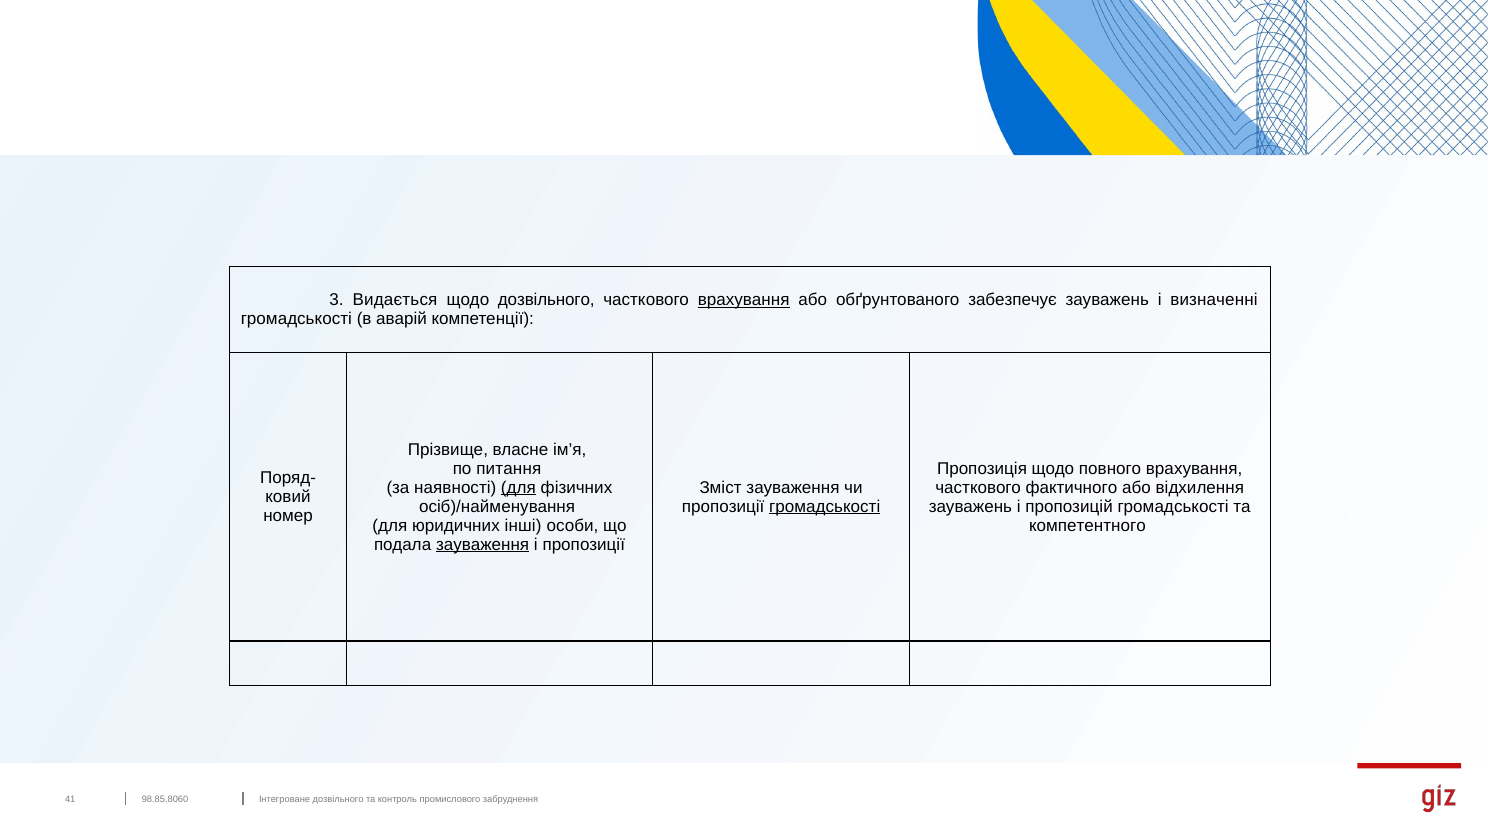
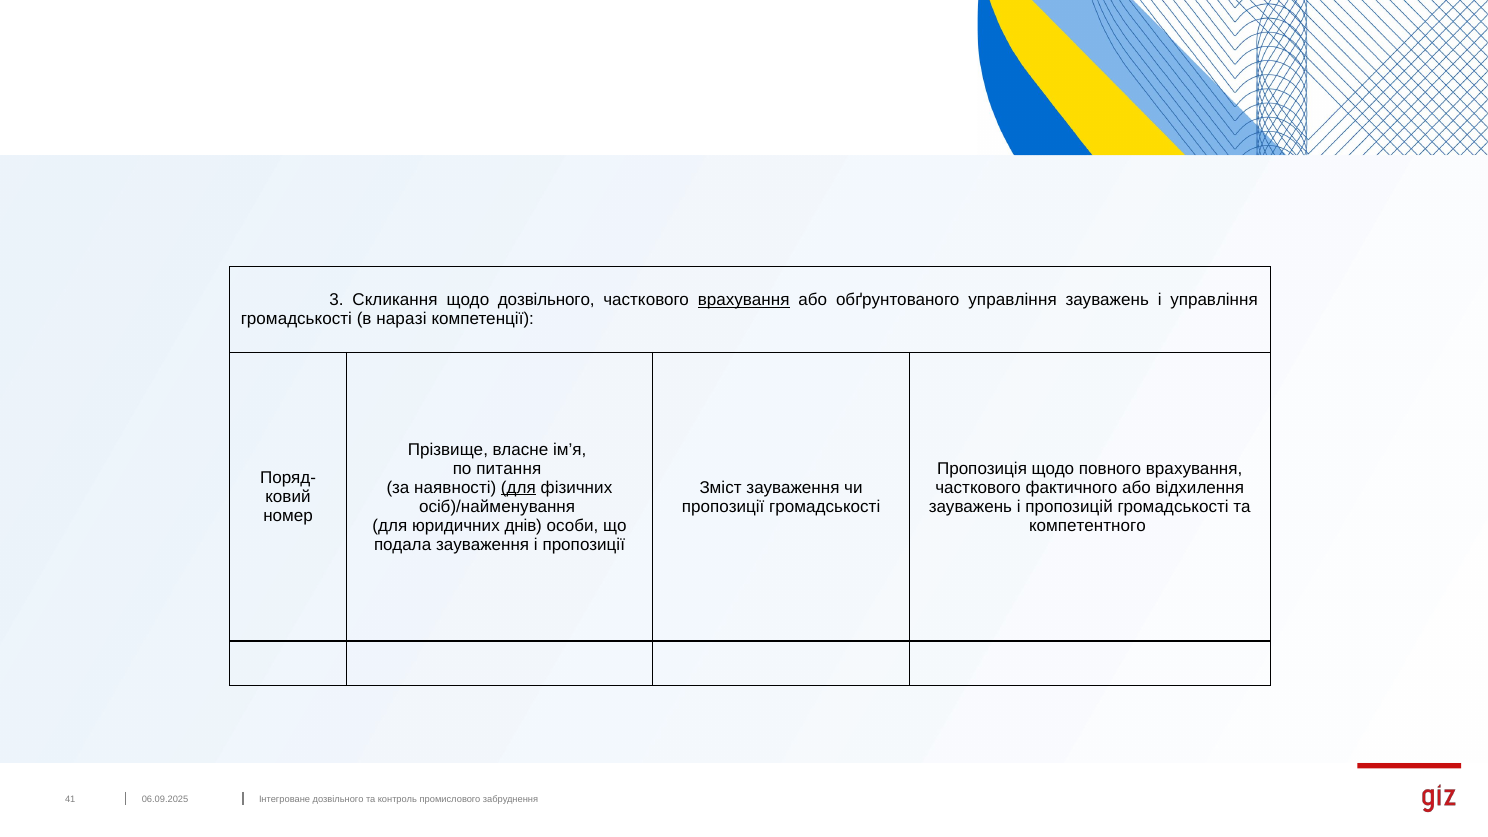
Видається: Видається -> Скликання
обґрунтованого забезпечує: забезпечує -> управління
і визначенні: визначенні -> управління
аварій: аварій -> наразі
громадськості at (825, 506) underline: present -> none
інші: інші -> днів
зауваження at (483, 544) underline: present -> none
98.85.8060: 98.85.8060 -> 06.09.2025
